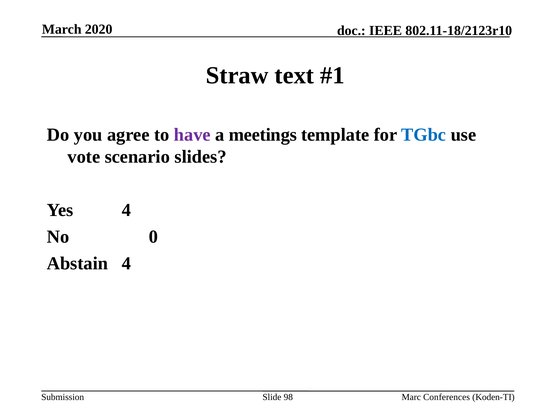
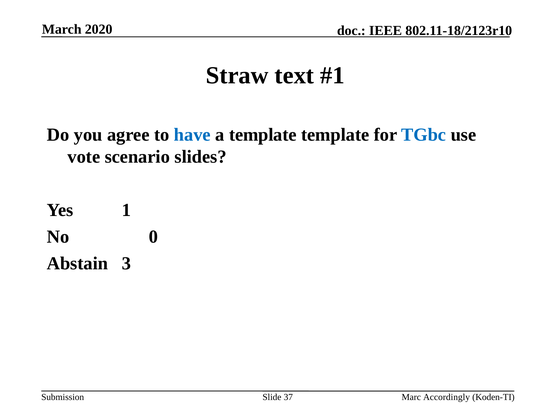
have colour: purple -> blue
a meetings: meetings -> template
Yes 4: 4 -> 1
Abstain 4: 4 -> 3
98: 98 -> 37
Conferences: Conferences -> Accordingly
